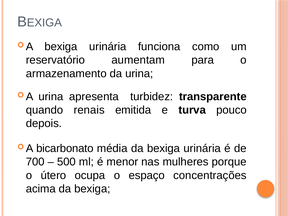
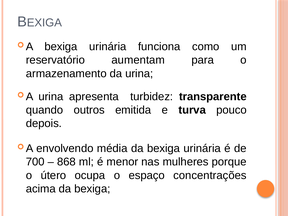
renais: renais -> outros
bicarbonato: bicarbonato -> envolvendo
500: 500 -> 868
